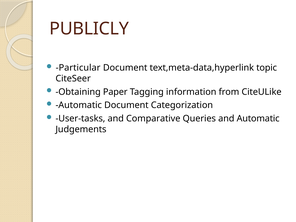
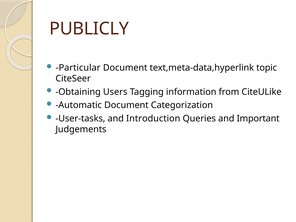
Paper: Paper -> Users
Comparative: Comparative -> Introduction
and Automatic: Automatic -> Important
